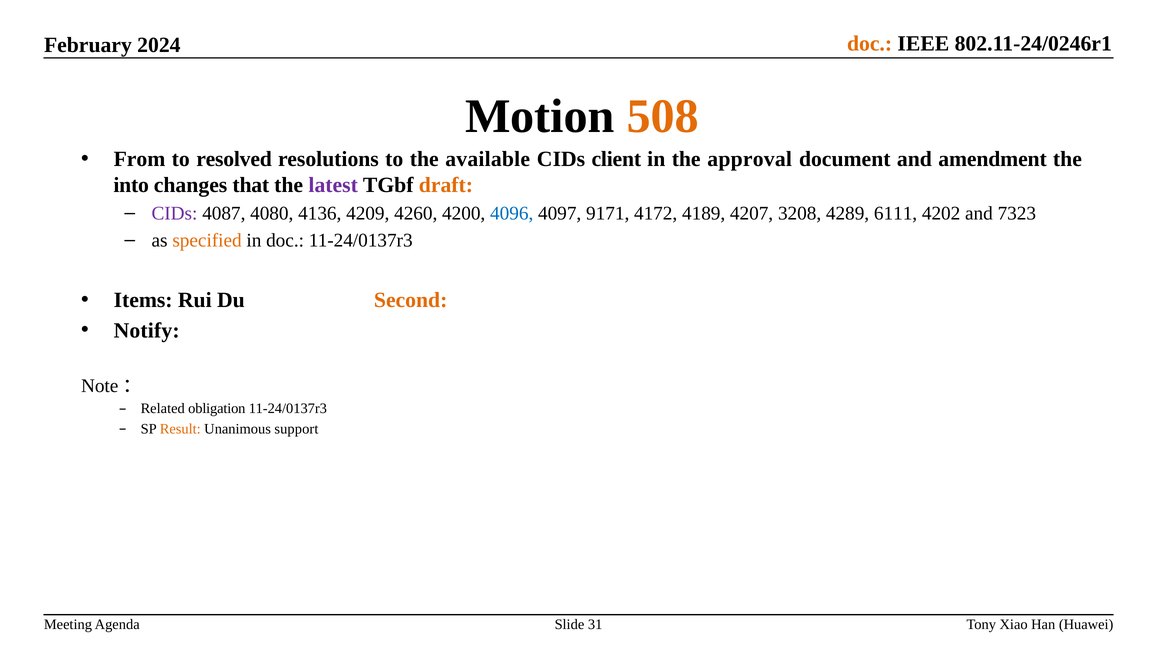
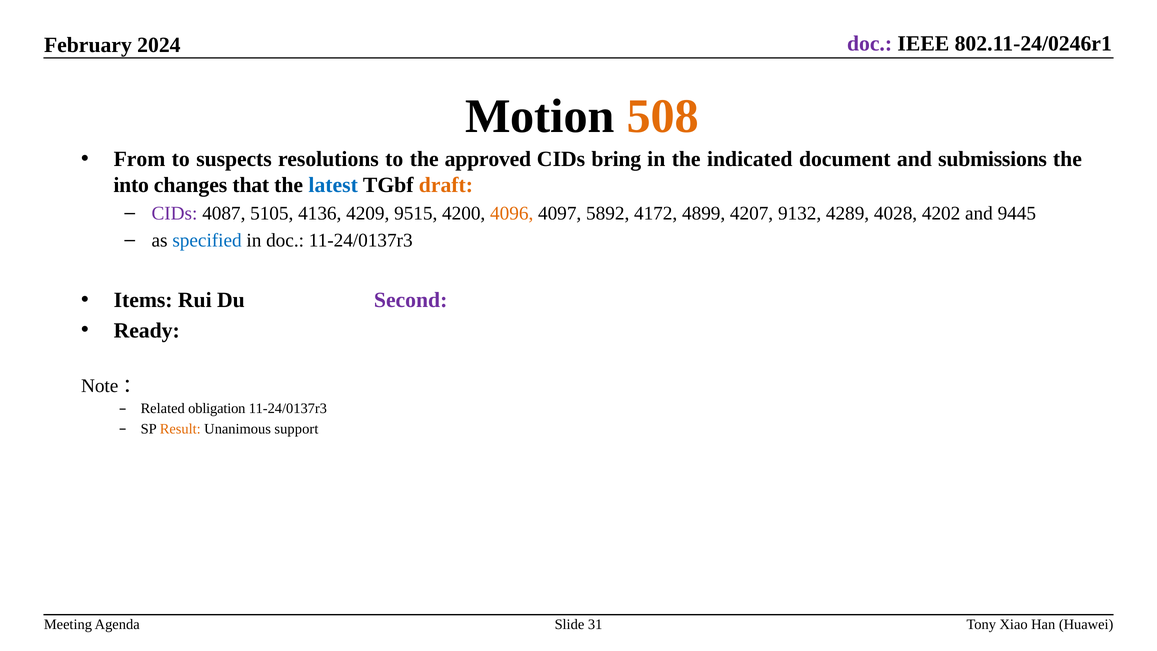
doc at (870, 44) colour: orange -> purple
resolved: resolved -> suspects
available: available -> approved
client: client -> bring
approval: approval -> indicated
amendment: amendment -> submissions
latest colour: purple -> blue
4080: 4080 -> 5105
4260: 4260 -> 9515
4096 colour: blue -> orange
9171: 9171 -> 5892
4189: 4189 -> 4899
3208: 3208 -> 9132
6111: 6111 -> 4028
7323: 7323 -> 9445
specified colour: orange -> blue
Second colour: orange -> purple
Notify: Notify -> Ready
